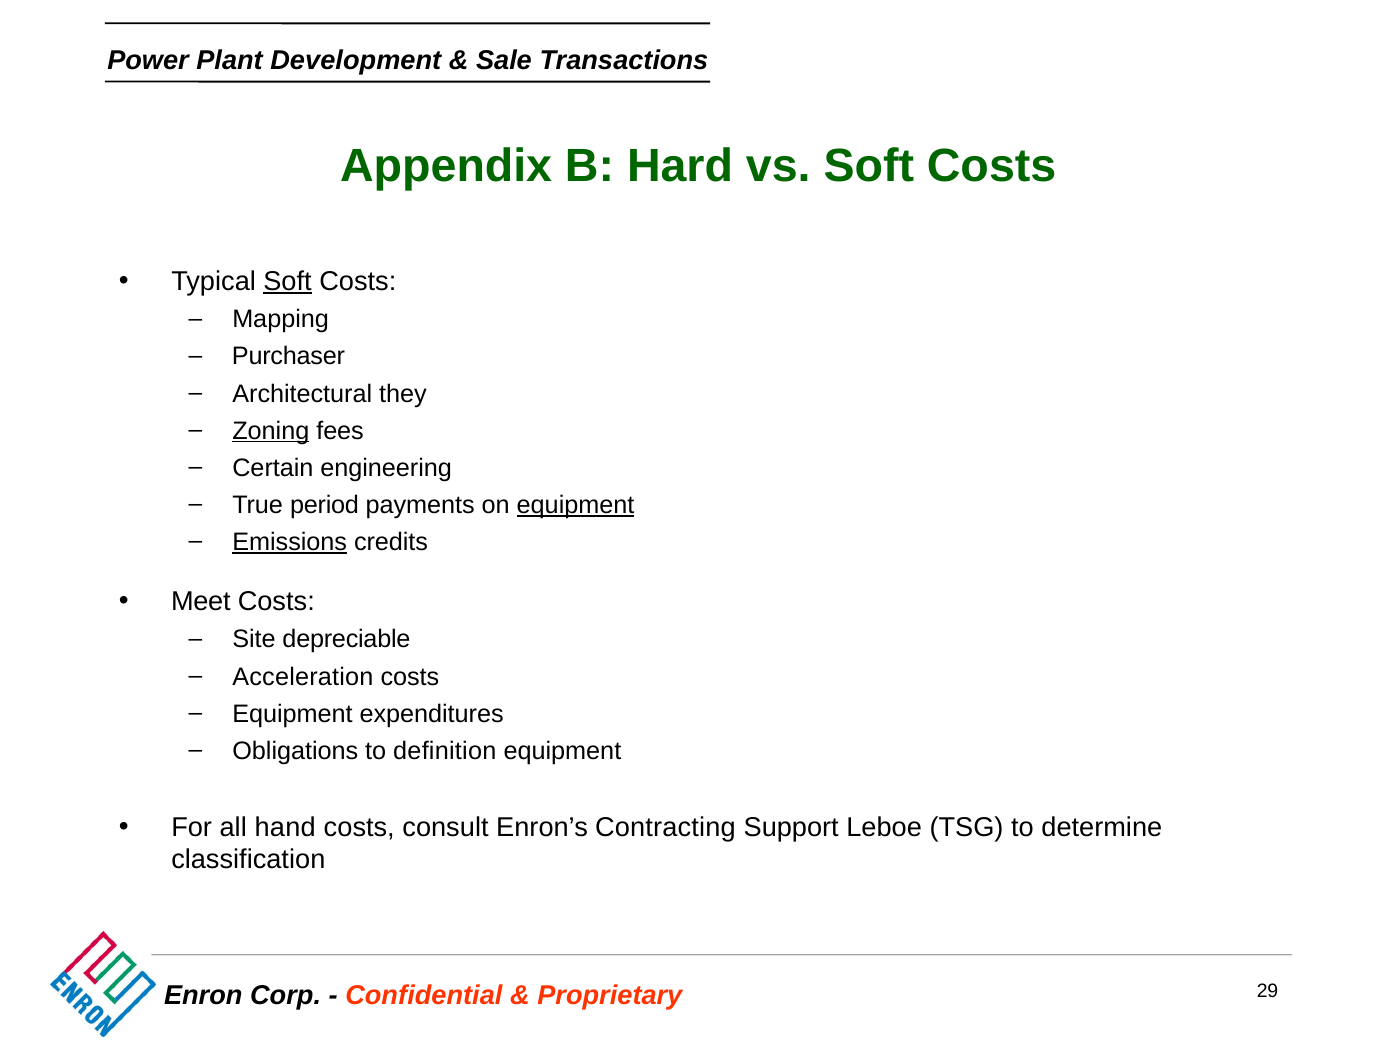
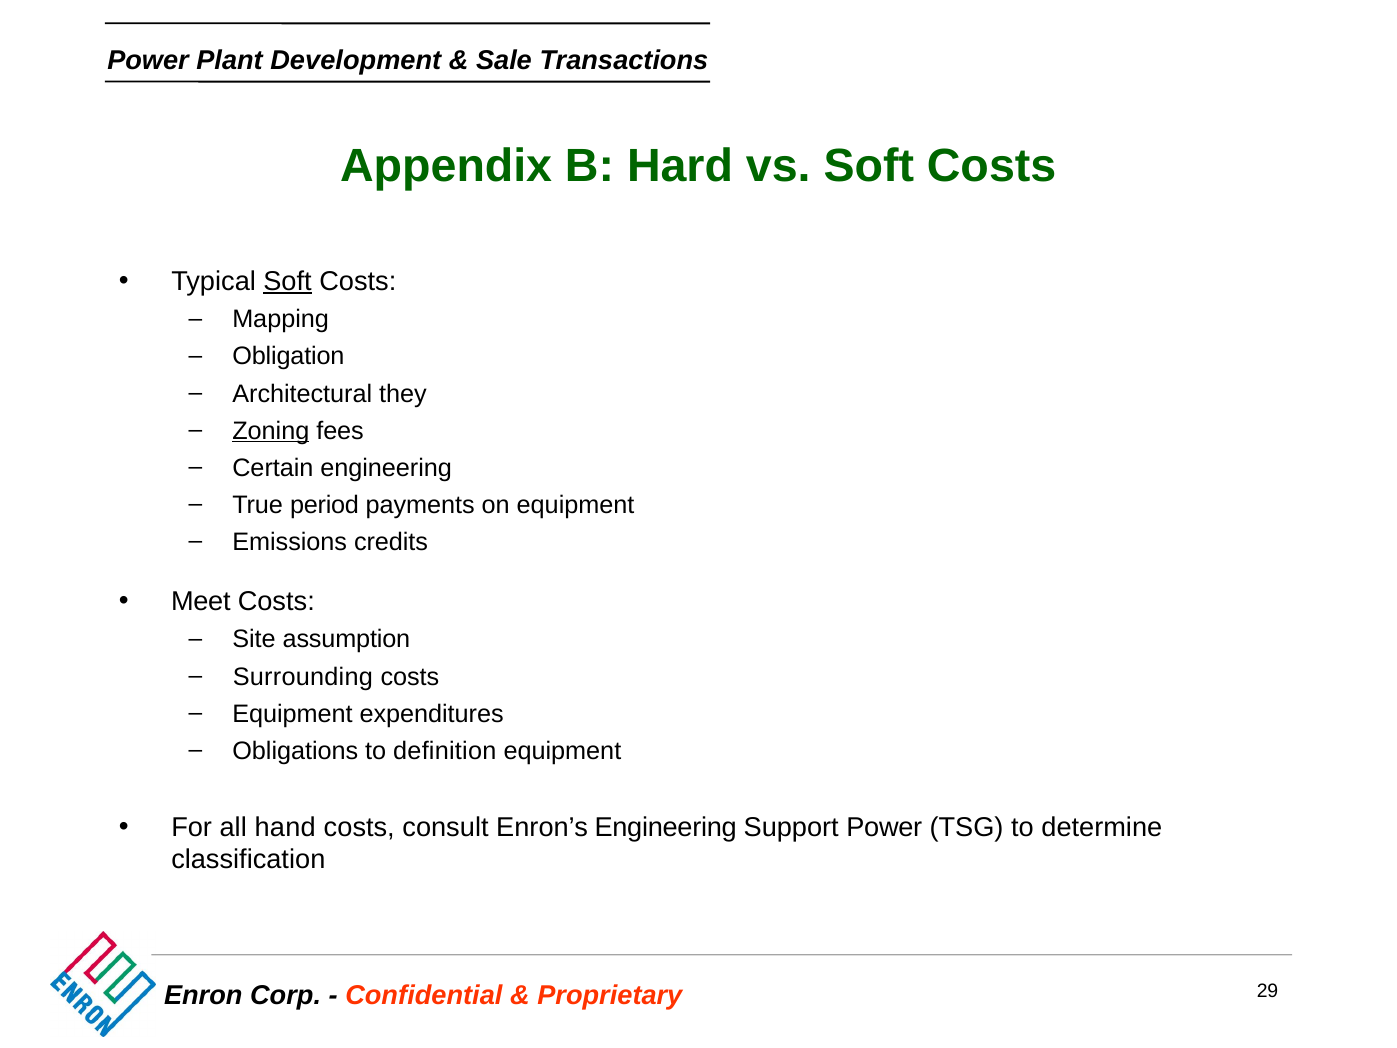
Purchaser: Purchaser -> Obligation
equipment at (576, 505) underline: present -> none
Emissions underline: present -> none
depreciable: depreciable -> assumption
Acceleration: Acceleration -> Surrounding
Enron’s Contracting: Contracting -> Engineering
Support Leboe: Leboe -> Power
